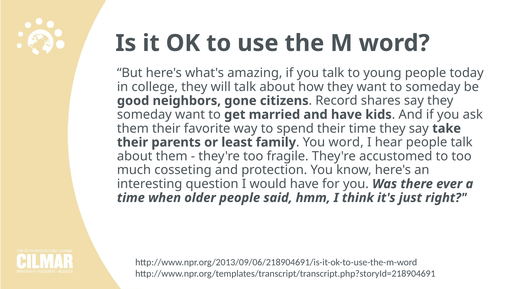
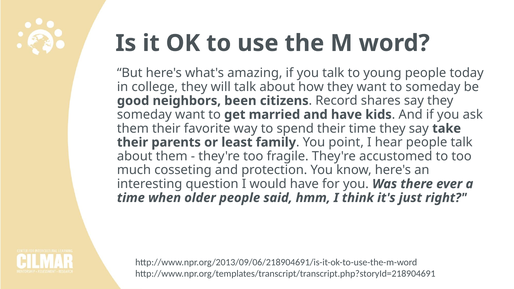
gone: gone -> been
You word: word -> point
